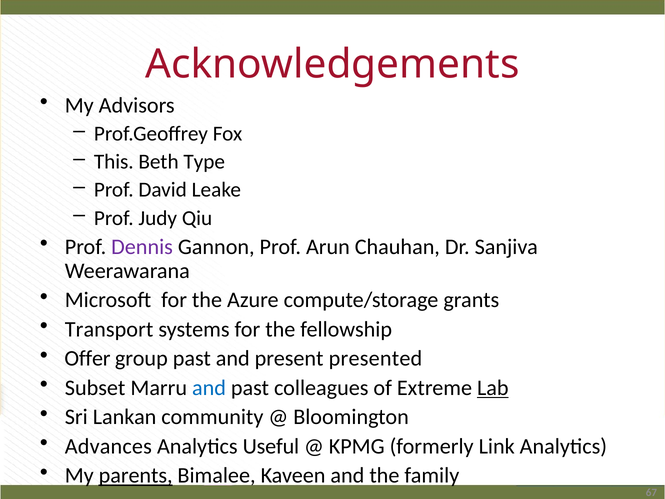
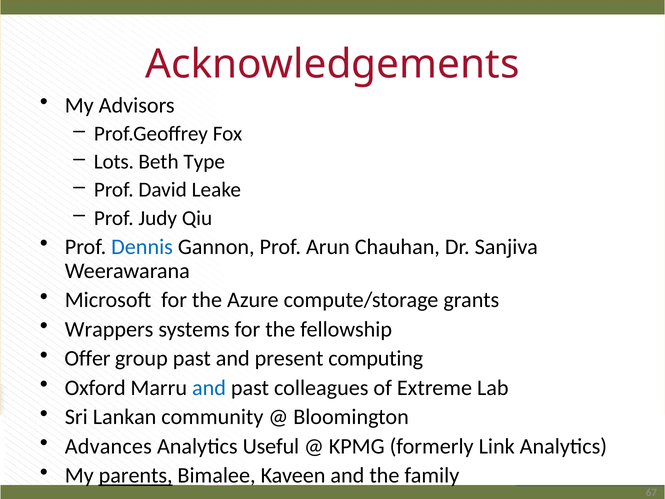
This: This -> Lots
Dennis colour: purple -> blue
Transport: Transport -> Wrappers
presented: presented -> computing
Subset: Subset -> Oxford
Lab underline: present -> none
